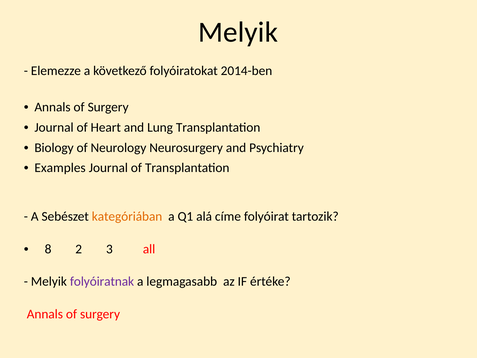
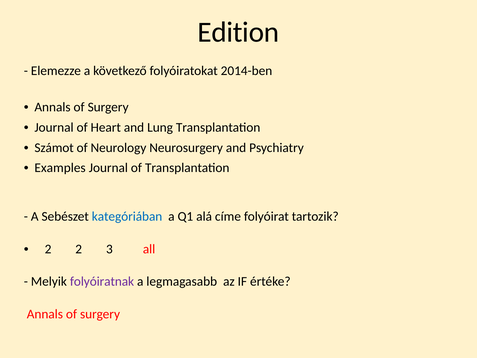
Melyik at (238, 32): Melyik -> Edition
Biology: Biology -> Számot
kategóriában colour: orange -> blue
8 at (48, 249): 8 -> 2
